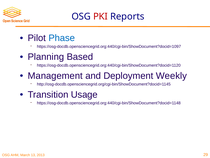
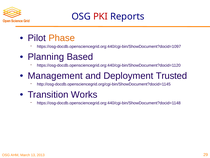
Phase colour: blue -> orange
Weekly: Weekly -> Trusted
Usage: Usage -> Works
